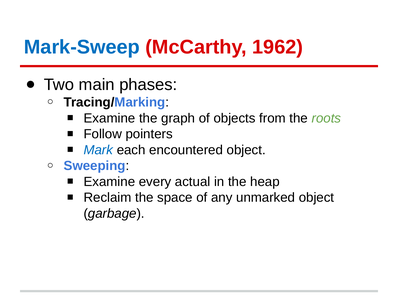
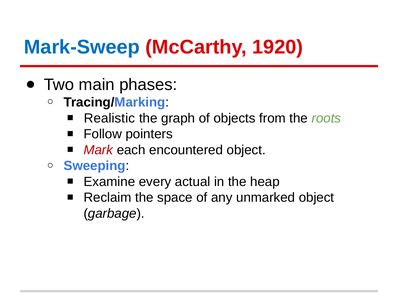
1962: 1962 -> 1920
Examine at (109, 118): Examine -> Realistic
Mark colour: blue -> red
